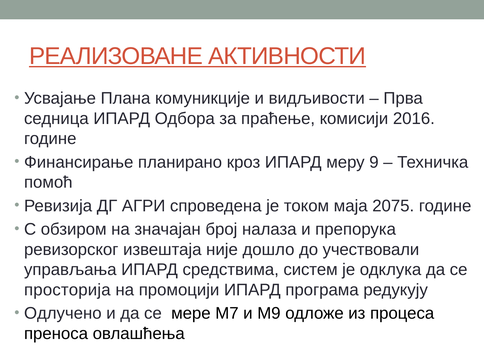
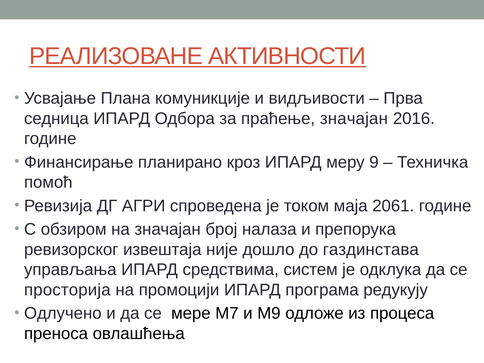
праћење комисији: комисији -> значајан
2075: 2075 -> 2061
учествовали: учествовали -> газдинстава
